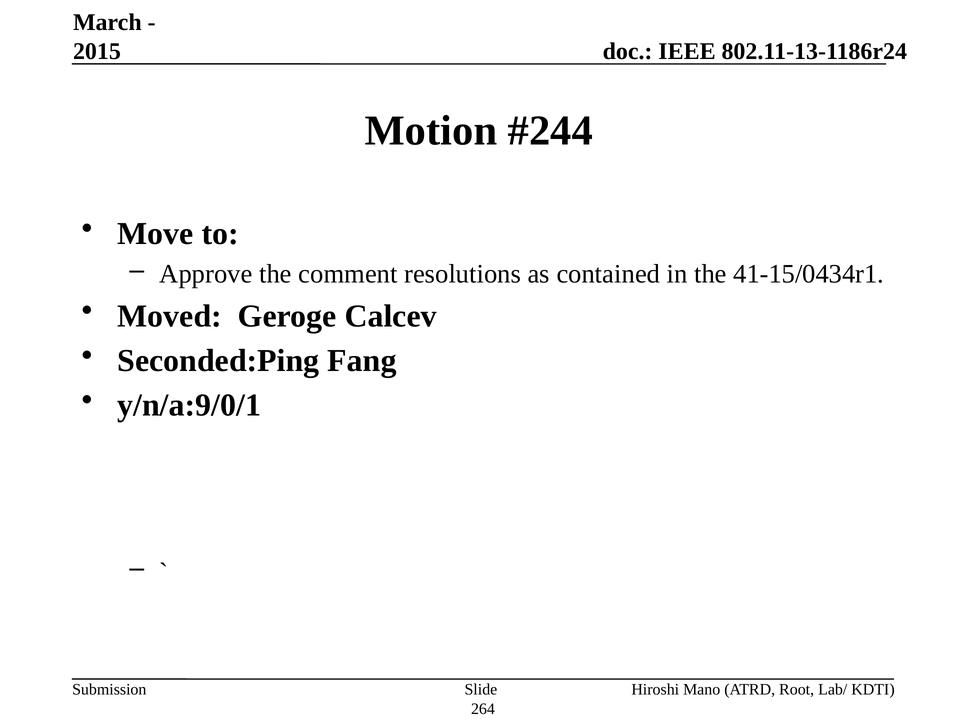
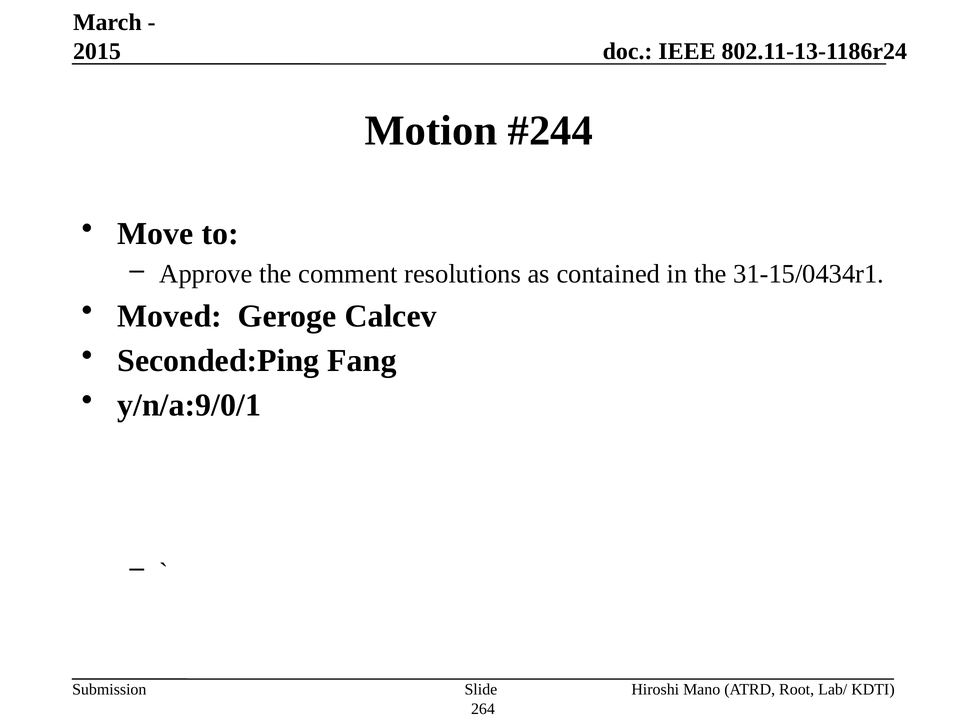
41-15/0434r1: 41-15/0434r1 -> 31-15/0434r1
